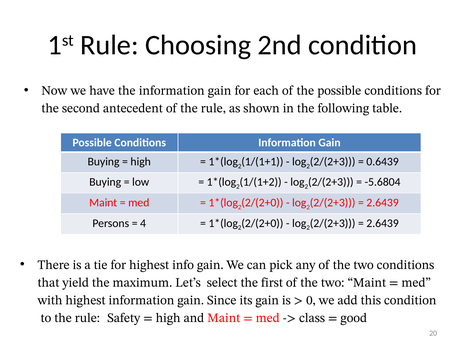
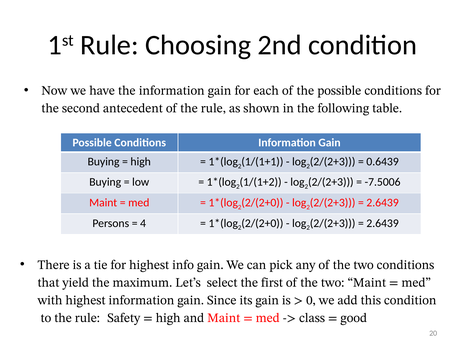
-5.6804: -5.6804 -> -7.5006
